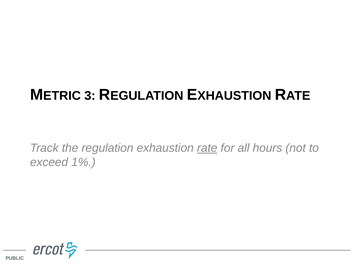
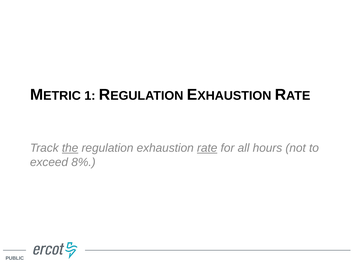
3: 3 -> 1
the underline: none -> present
1%: 1% -> 8%
